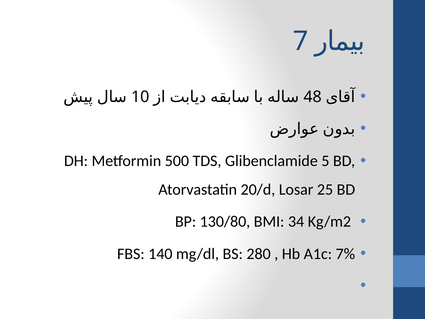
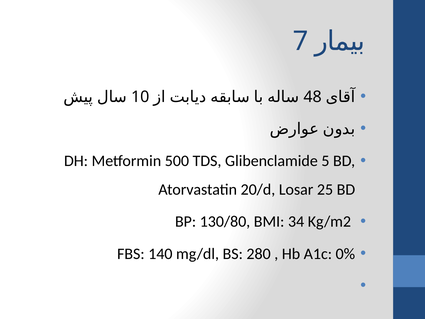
7%: 7% -> 0%
